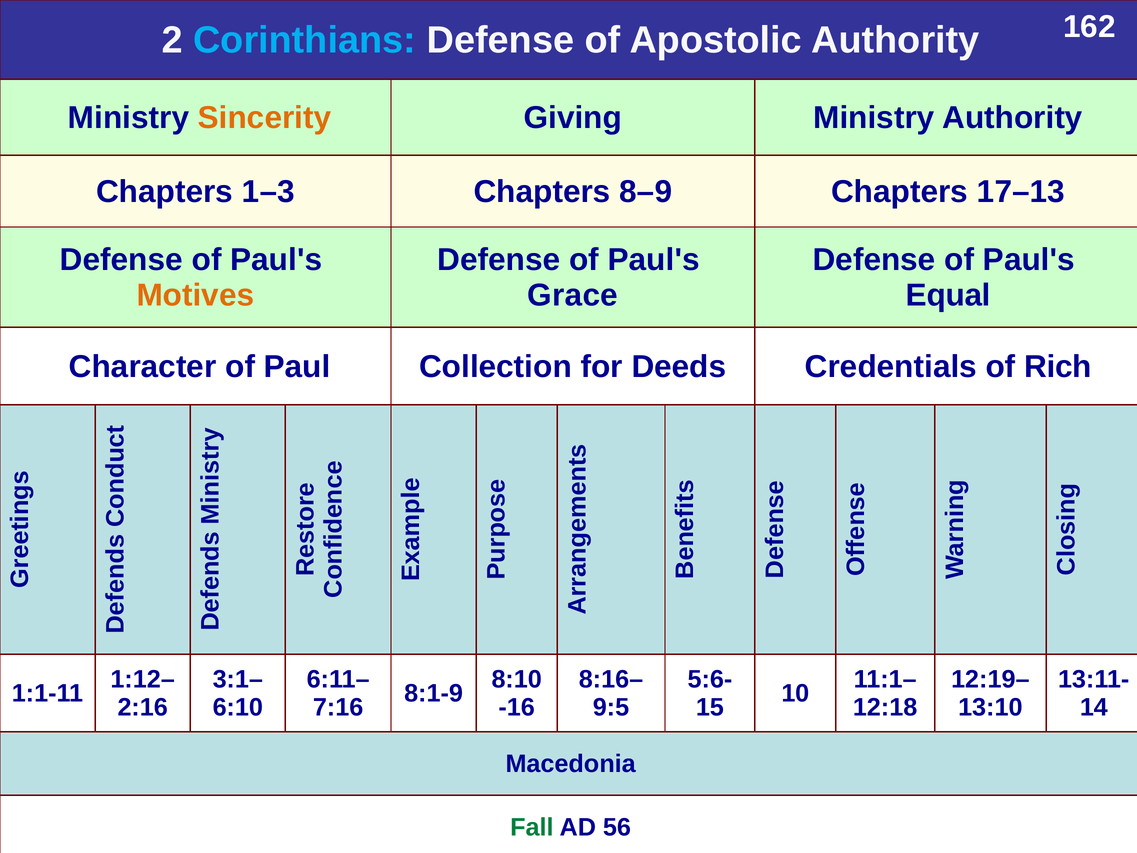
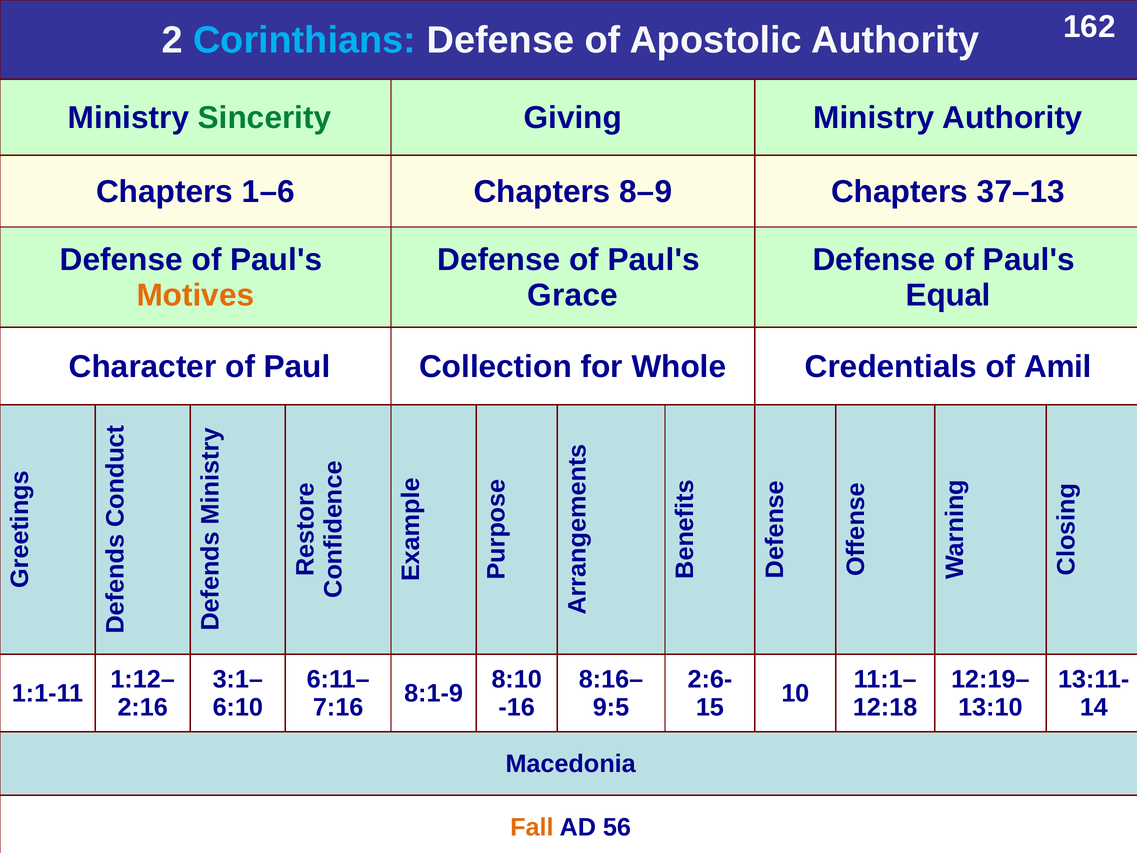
Sincerity colour: orange -> green
1–3: 1–3 -> 1–6
17–13: 17–13 -> 37–13
Deeds: Deeds -> Whole
Rich: Rich -> Amil
5:6-: 5:6- -> 2:6-
Fall colour: green -> orange
